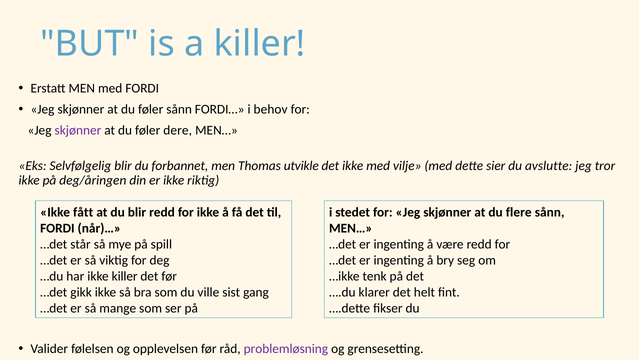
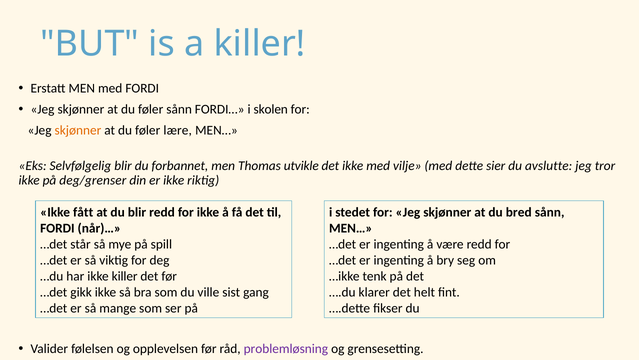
behov: behov -> skolen
skjønner at (78, 130) colour: purple -> orange
dere: dere -> lære
deg/åringen: deg/åringen -> deg/grenser
flere: flere -> bred
